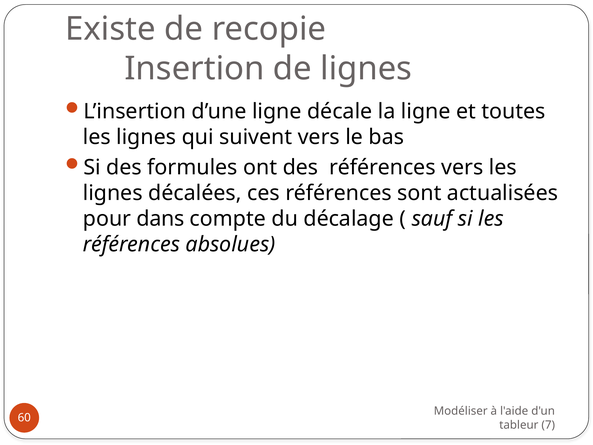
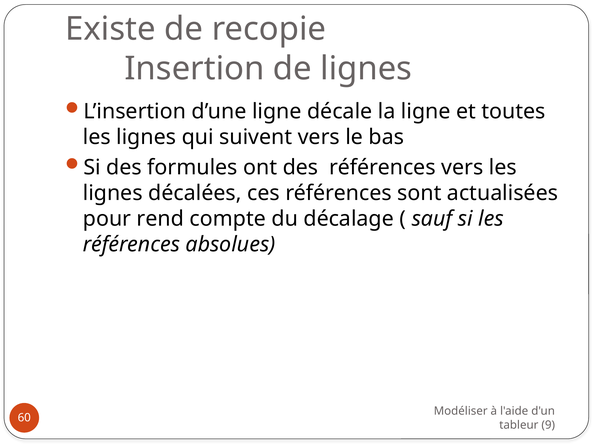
dans: dans -> rend
7: 7 -> 9
